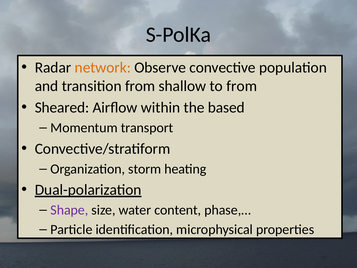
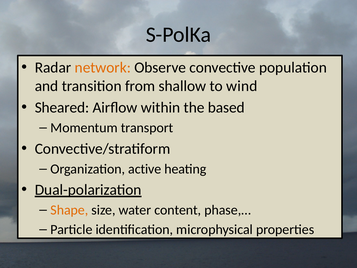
to from: from -> wind
storm: storm -> active
Shape colour: purple -> orange
